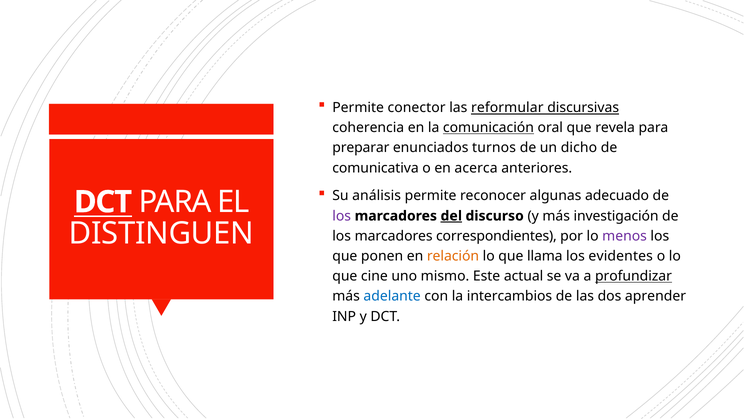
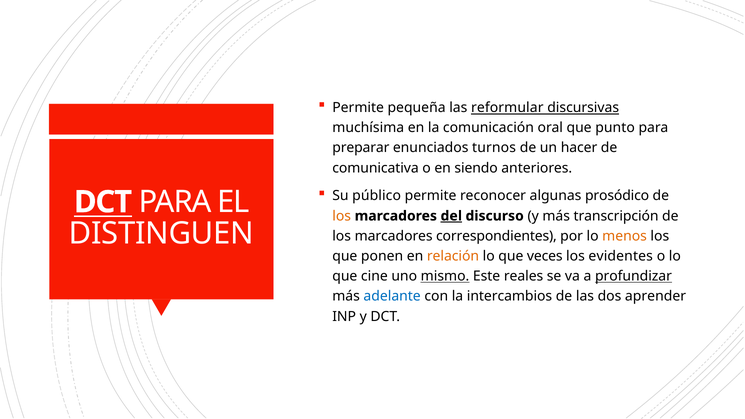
conector: conector -> pequeña
coherencia: coherencia -> muchísima
comunicación underline: present -> none
revela: revela -> punto
dicho: dicho -> hacer
acerca: acerca -> siendo
análisis: análisis -> público
adecuado: adecuado -> prosódico
los at (342, 216) colour: purple -> orange
investigación: investigación -> transcripción
menos colour: purple -> orange
llama: llama -> veces
mismo underline: none -> present
actual: actual -> reales
